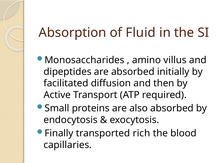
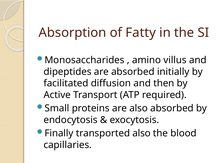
Fluid: Fluid -> Fatty
transported rich: rich -> also
